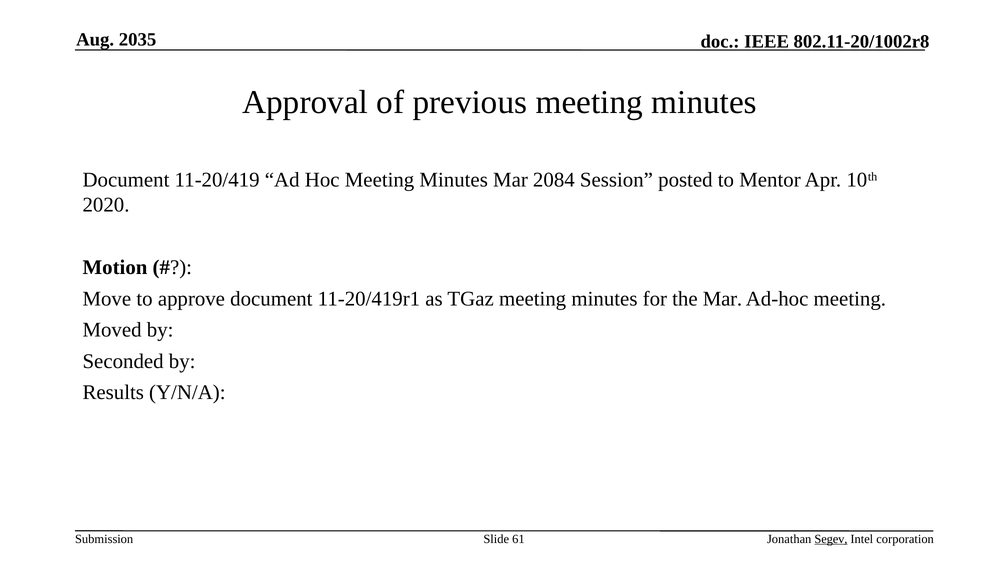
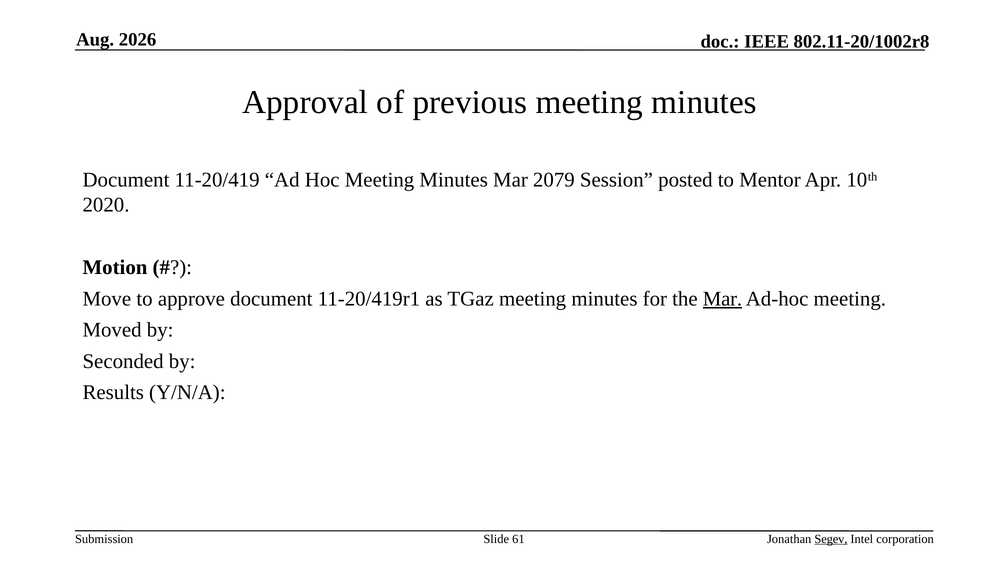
2035: 2035 -> 2026
2084: 2084 -> 2079
Mar at (722, 299) underline: none -> present
